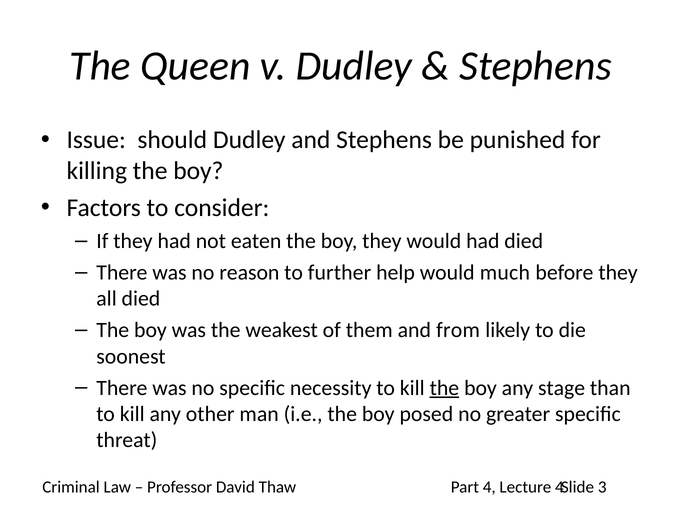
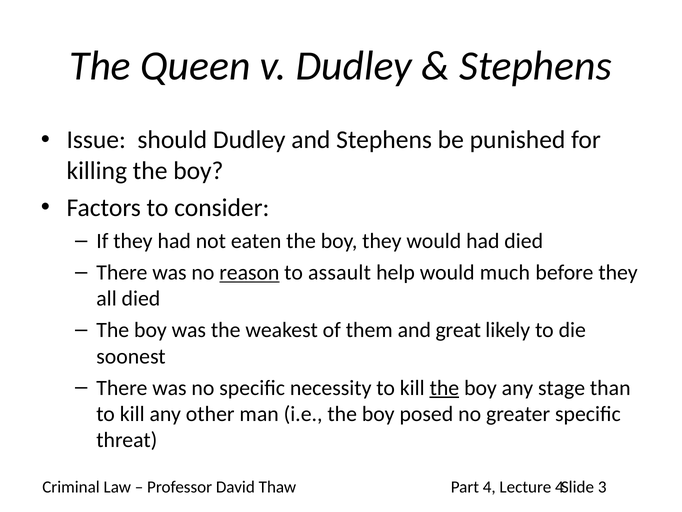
reason underline: none -> present
further: further -> assault
from: from -> great
